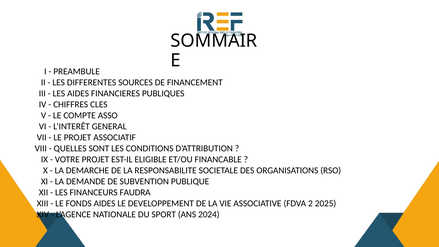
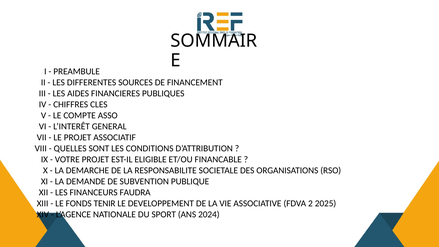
FONDS AIDES: AIDES -> TENIR
